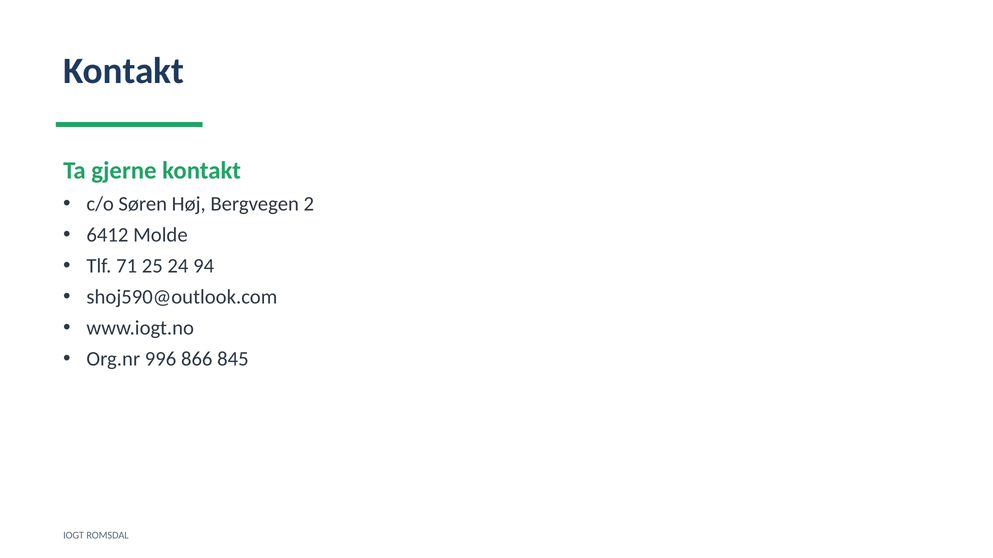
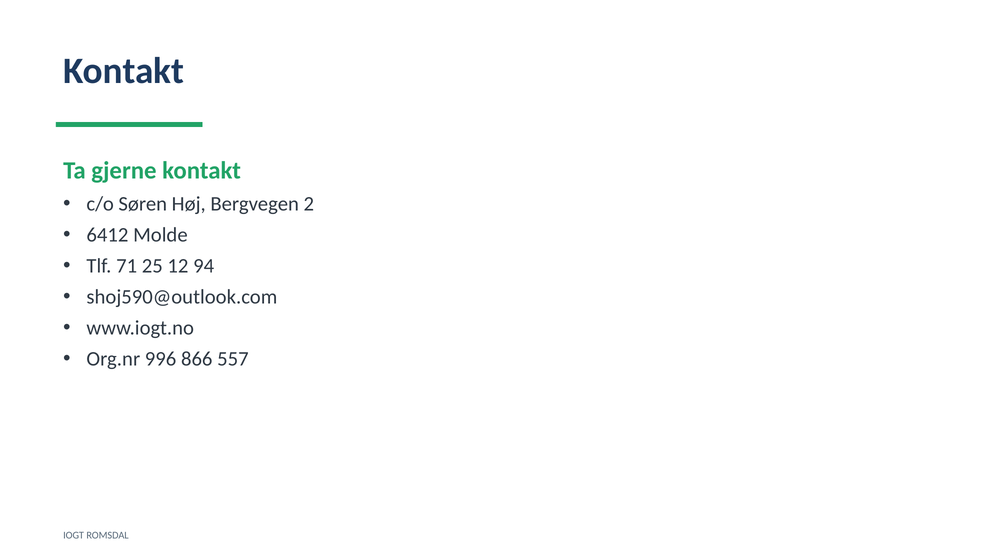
24: 24 -> 12
845: 845 -> 557
